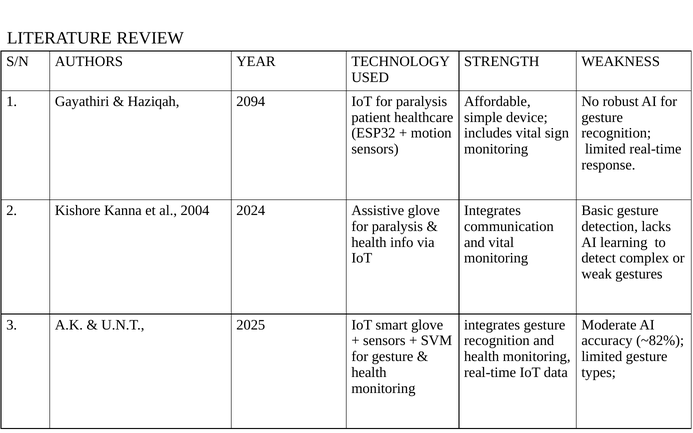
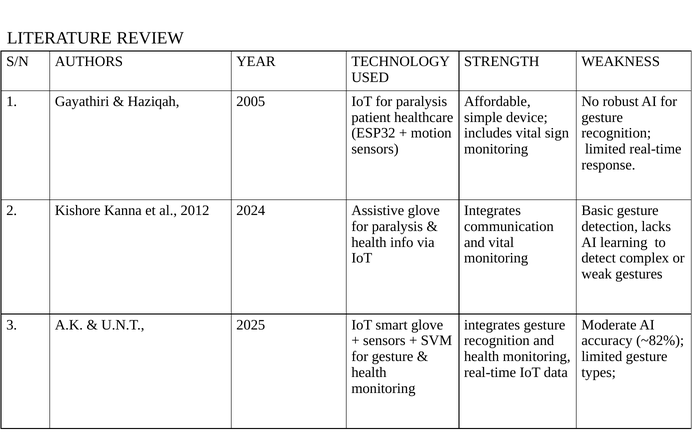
2094: 2094 -> 2005
2004: 2004 -> 2012
